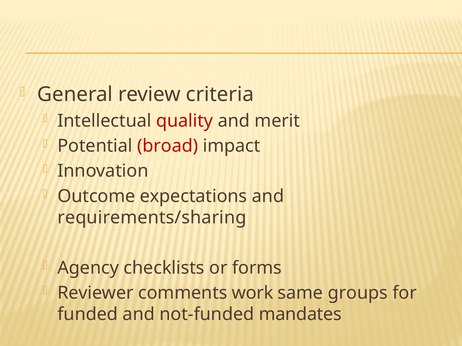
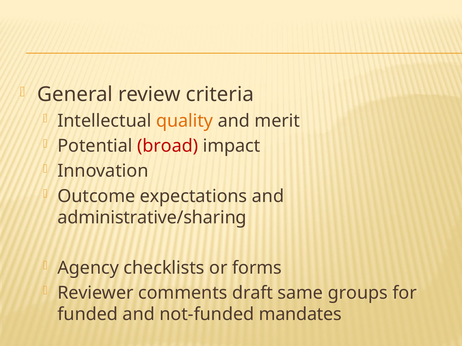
quality colour: red -> orange
requirements/sharing: requirements/sharing -> administrative/sharing
work: work -> draft
